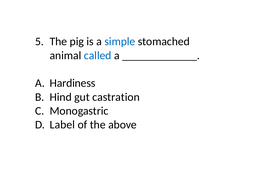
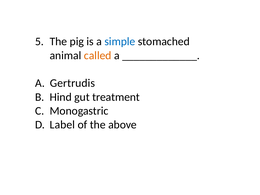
called colour: blue -> orange
Hardiness: Hardiness -> Gertrudis
castration: castration -> treatment
